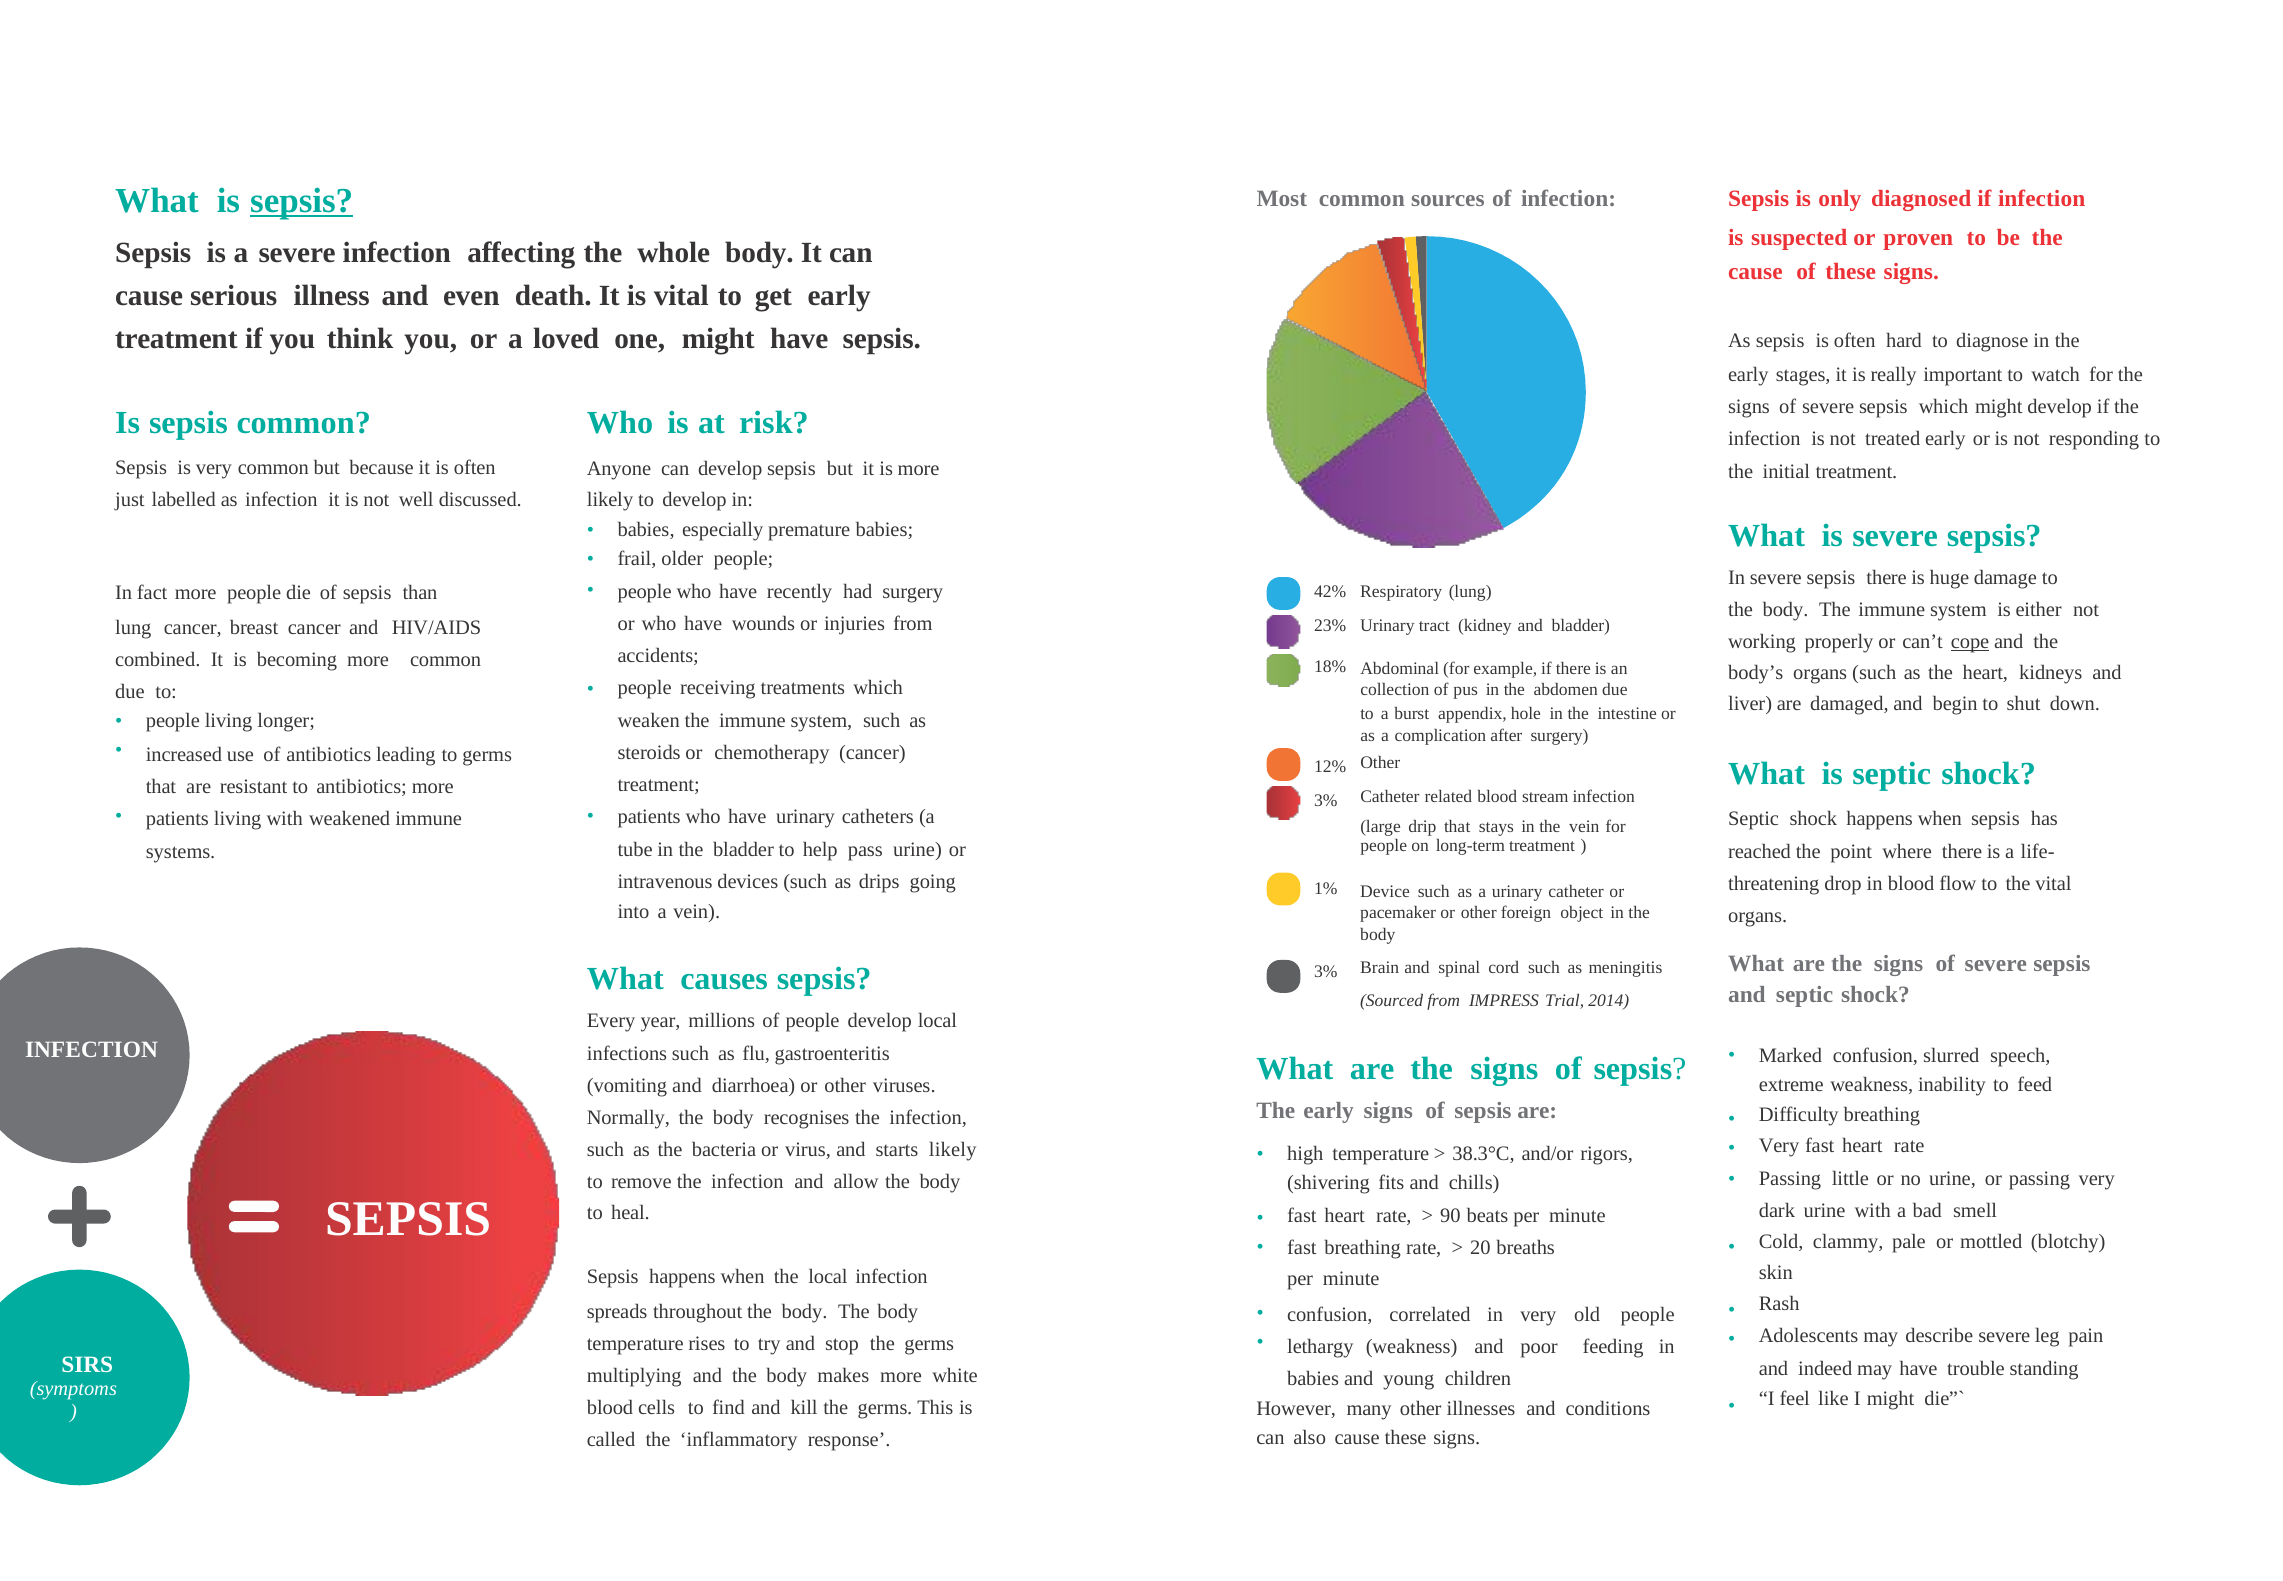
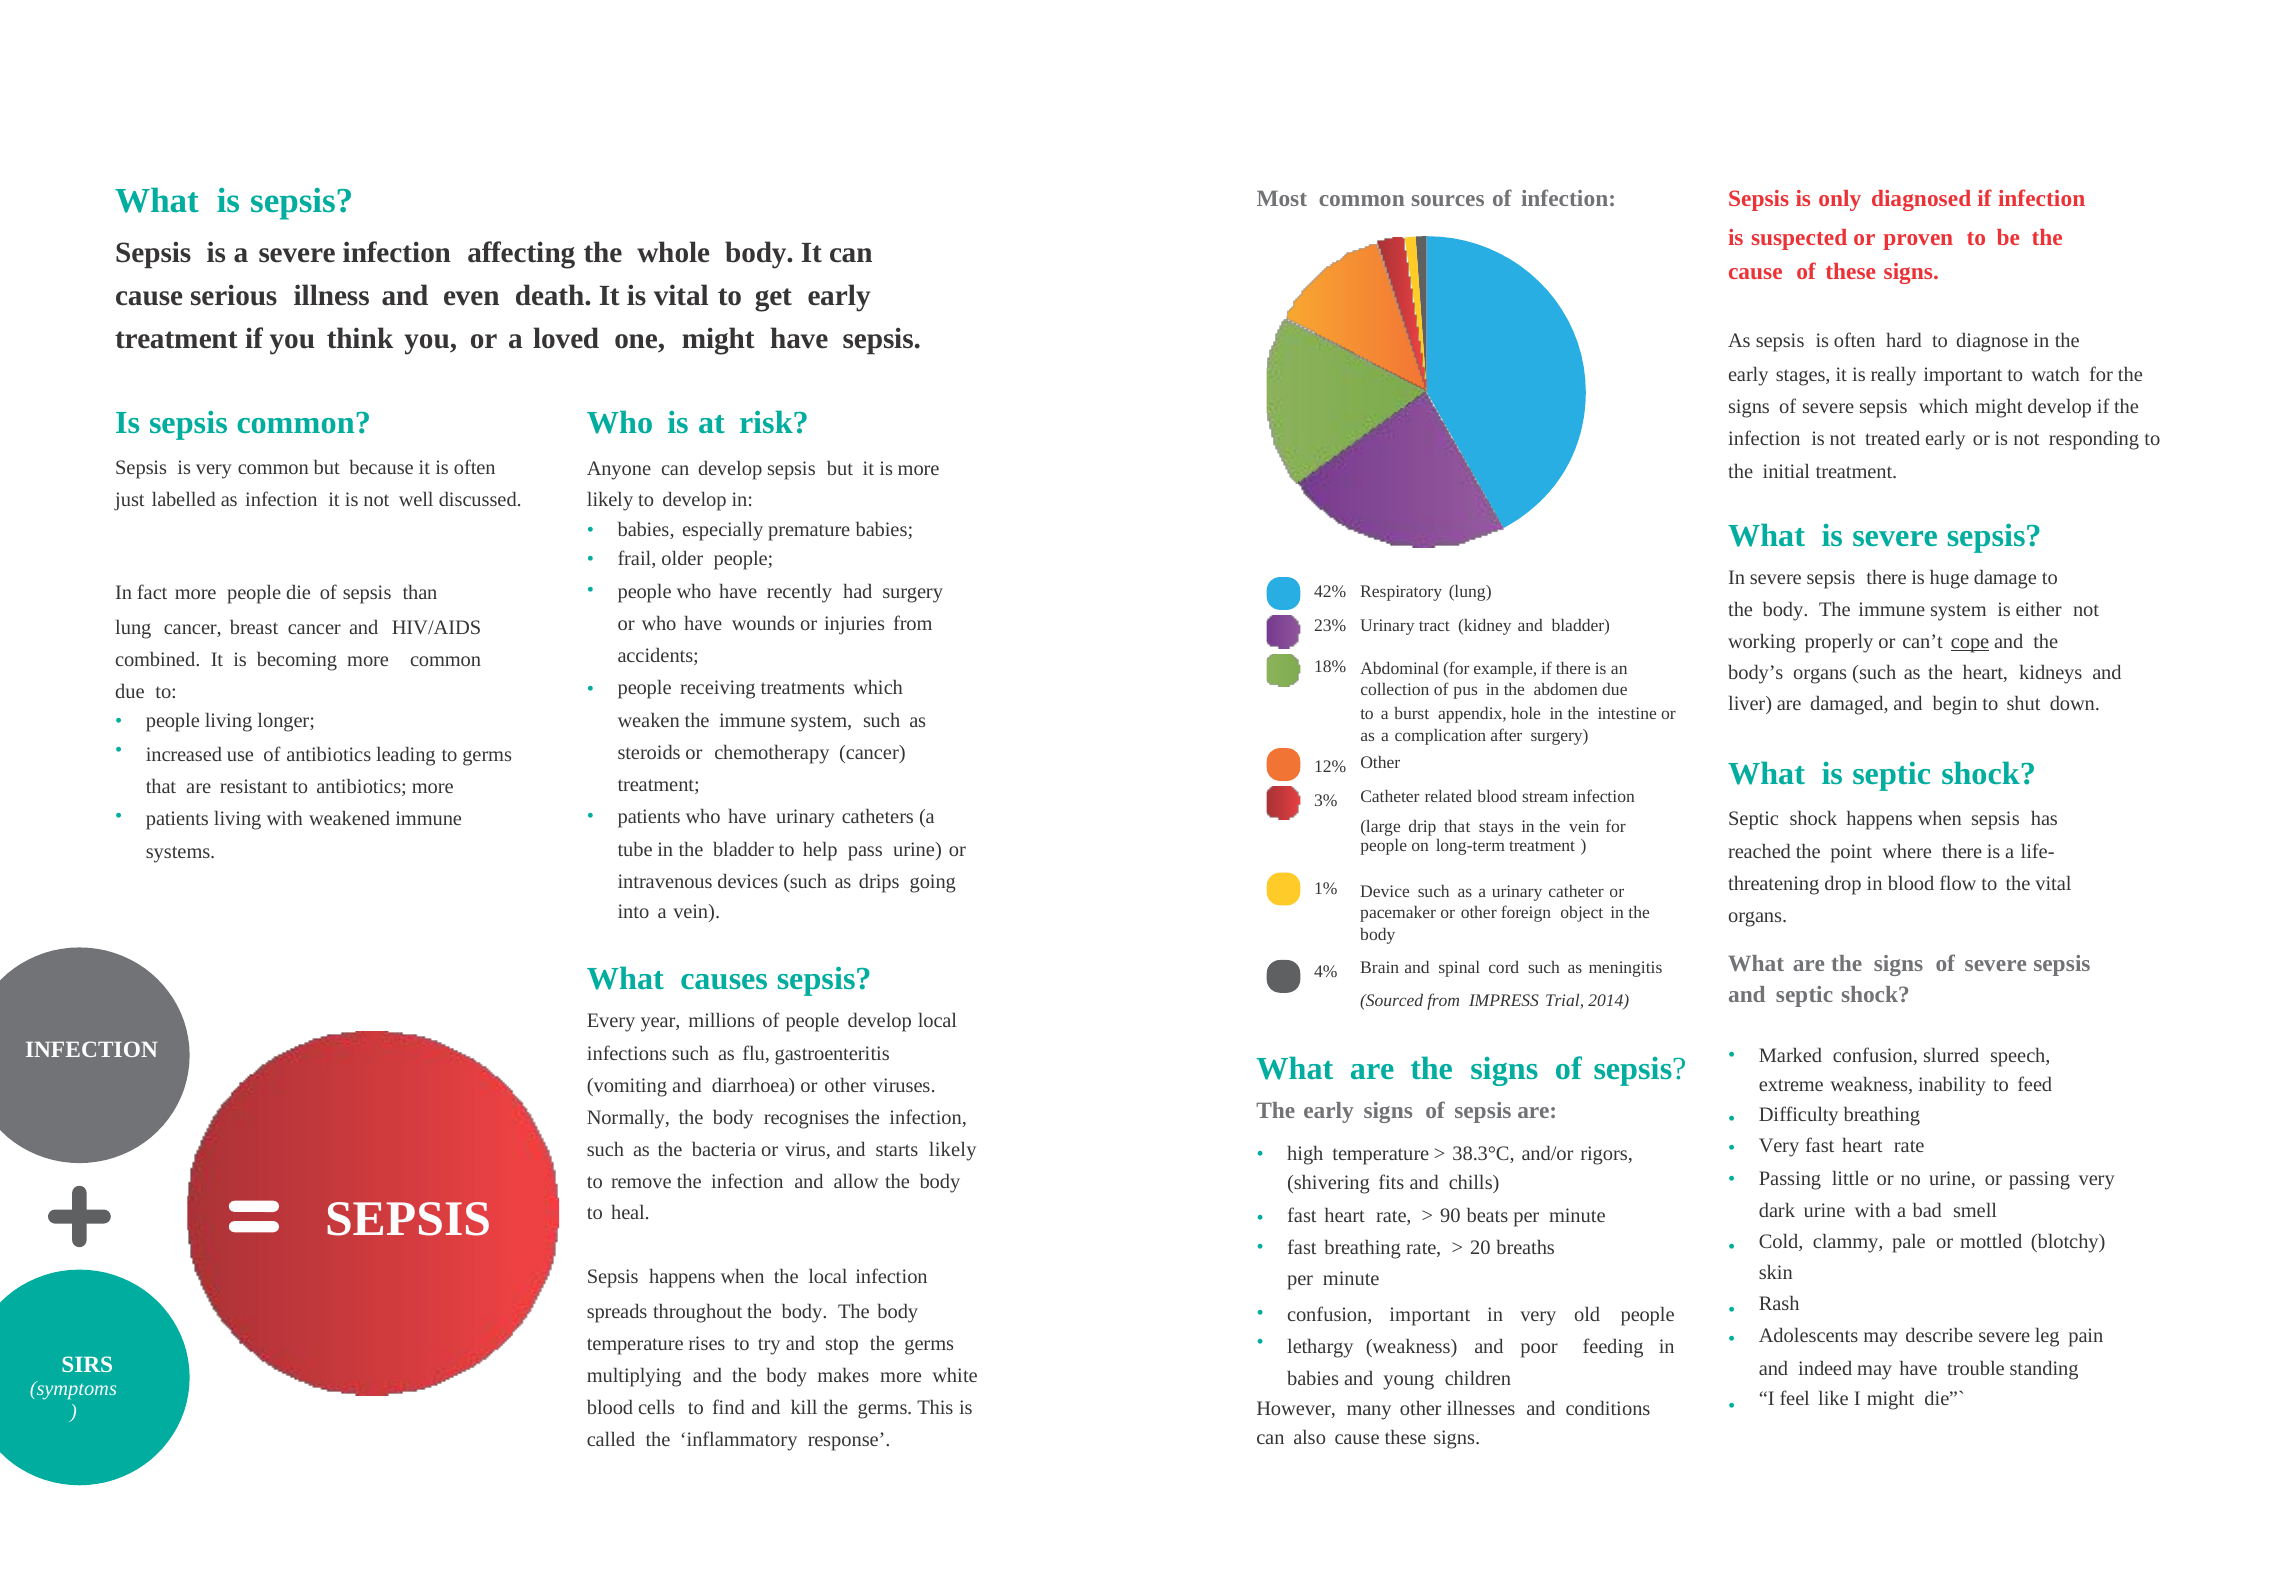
sepsis at (302, 201) underline: present -> none
3% at (1326, 971): 3% -> 4%
confusion correlated: correlated -> important
